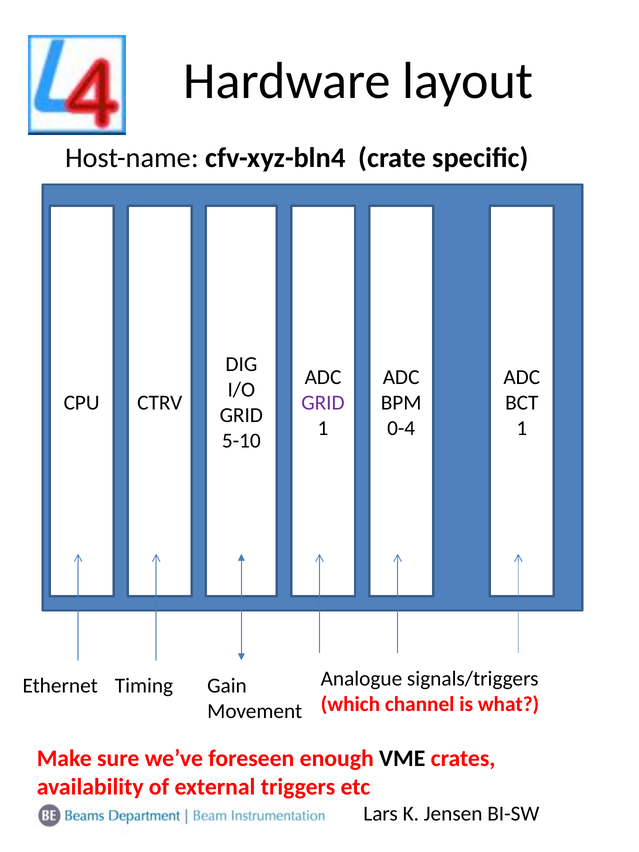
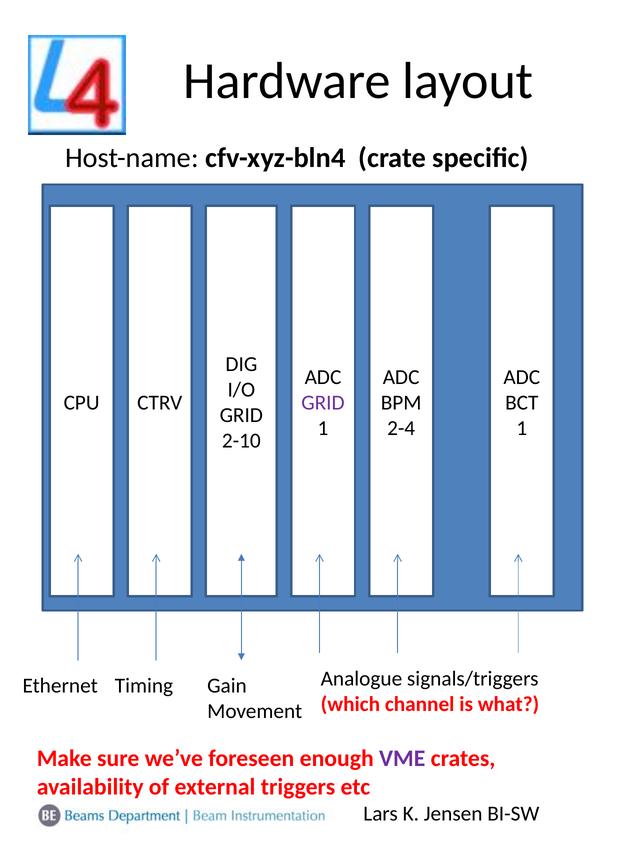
0-4: 0-4 -> 2-4
5-10: 5-10 -> 2-10
VME colour: black -> purple
